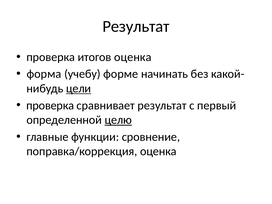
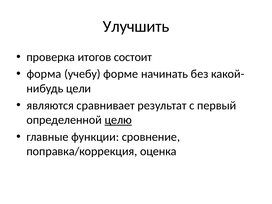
Результат at (136, 26): Результат -> Улучшить
итогов оценка: оценка -> состоит
цели underline: present -> none
проверка at (50, 105): проверка -> являются
